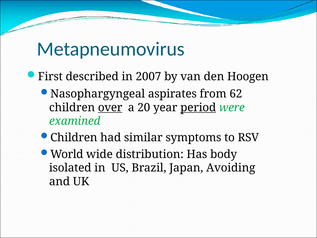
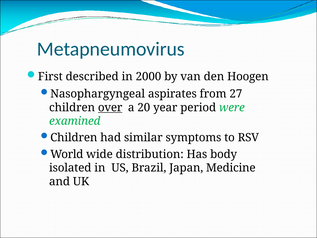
2007: 2007 -> 2000
62: 62 -> 27
period underline: present -> none
Avoiding: Avoiding -> Medicine
